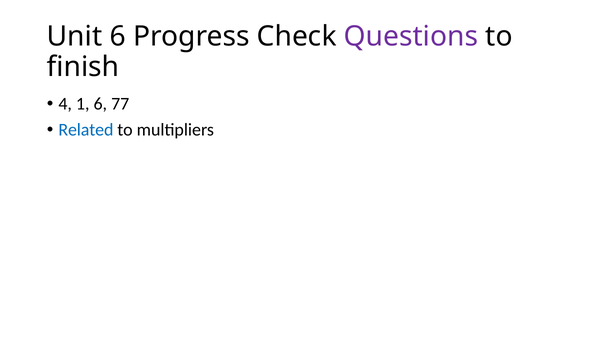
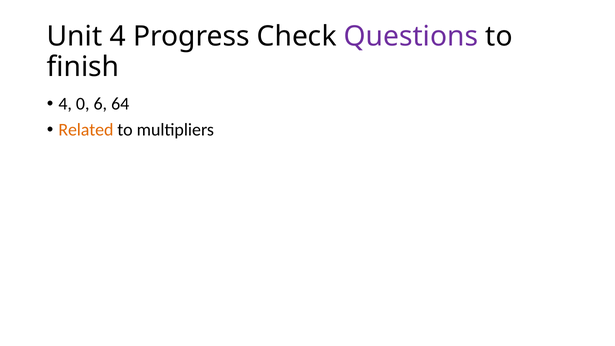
Unit 6: 6 -> 4
1: 1 -> 0
77: 77 -> 64
Related colour: blue -> orange
